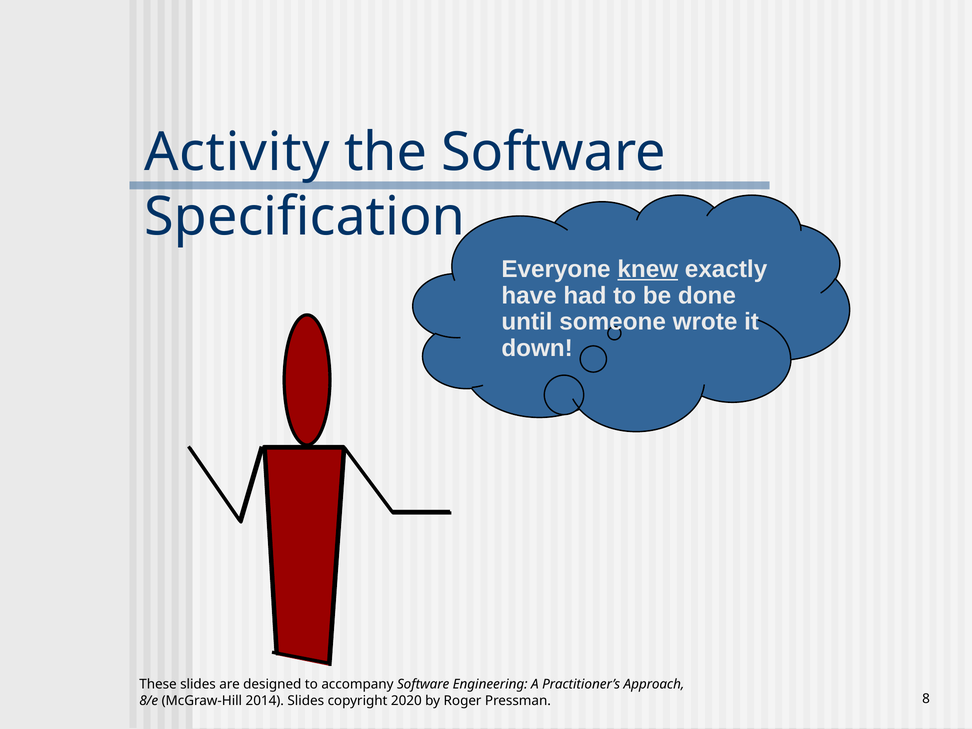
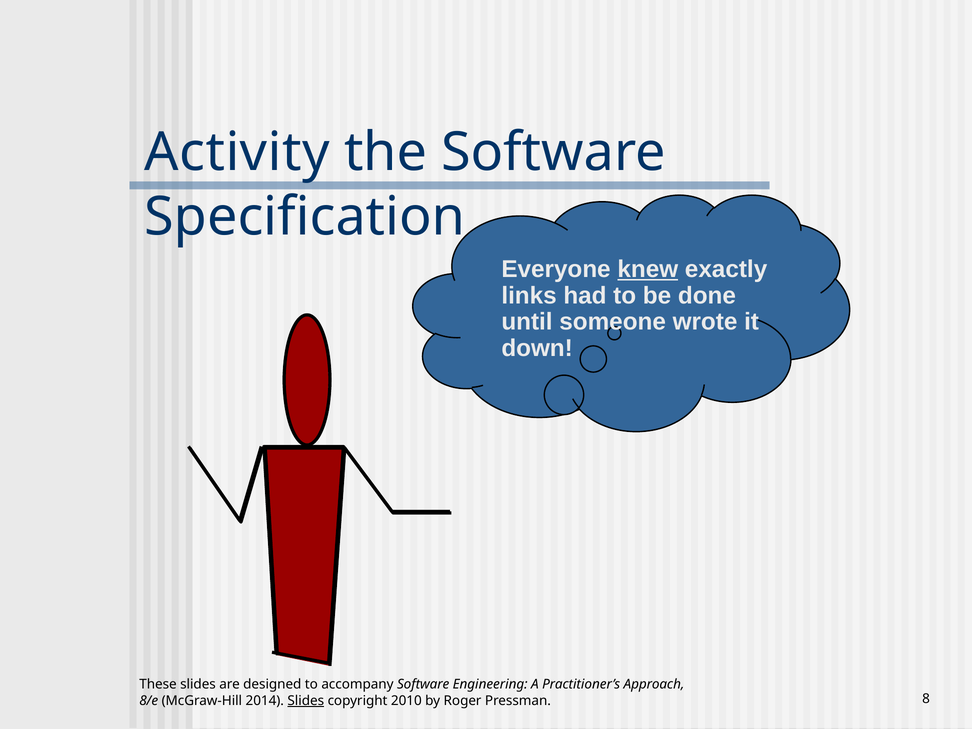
have: have -> links
Slides at (306, 701) underline: none -> present
2020: 2020 -> 2010
